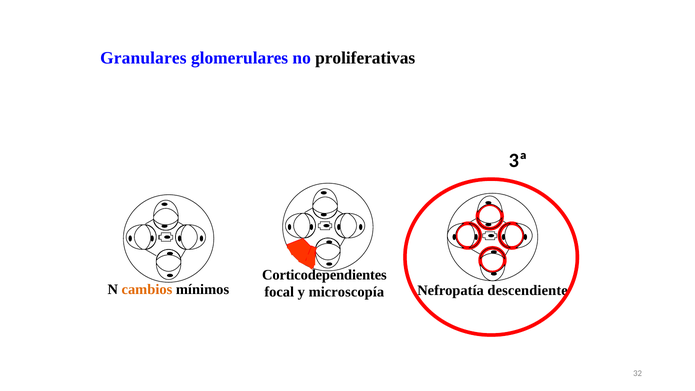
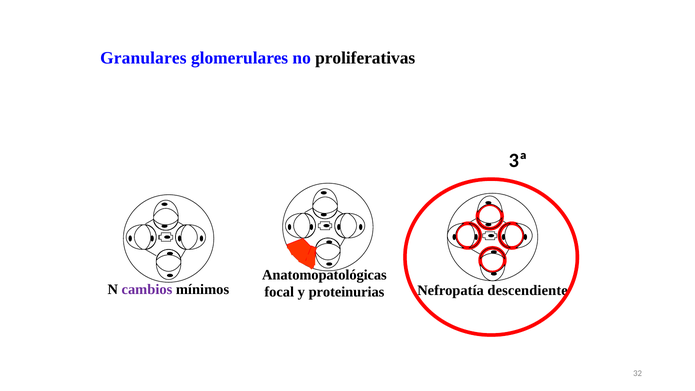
Corticodependientes: Corticodependientes -> Anatomopatológicas
cambios colour: orange -> purple
microscopía: microscopía -> proteinurias
